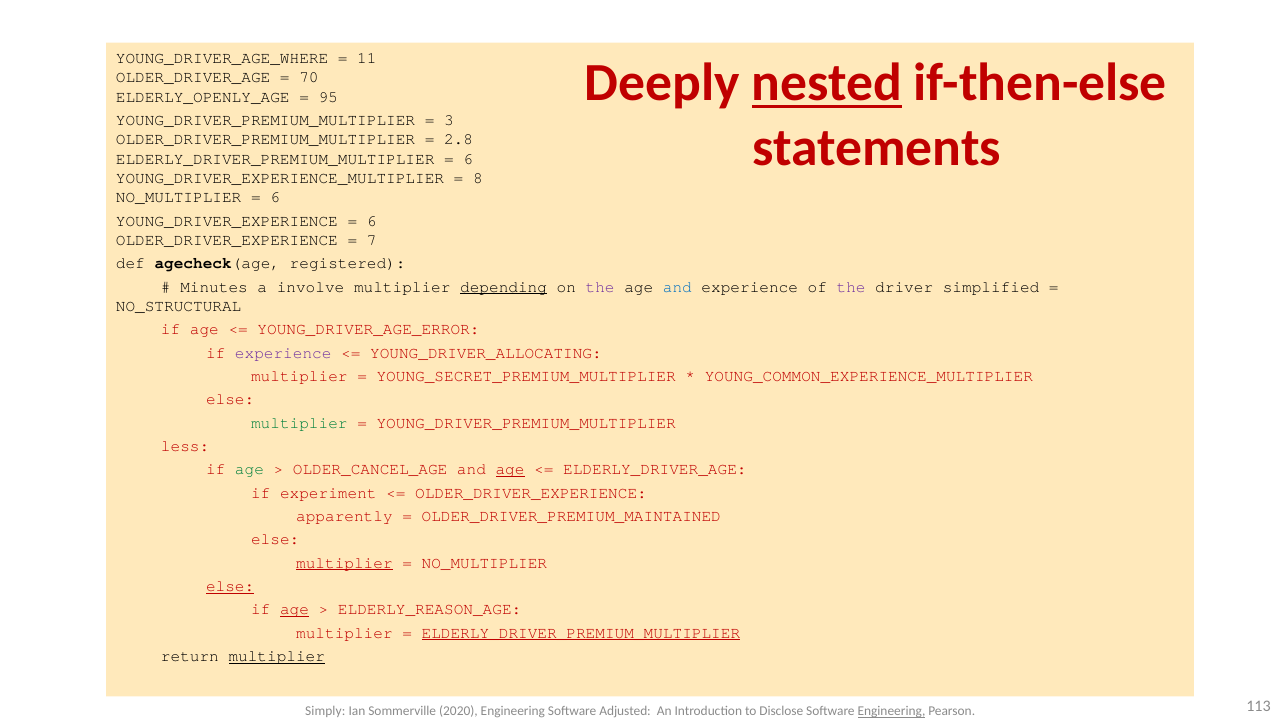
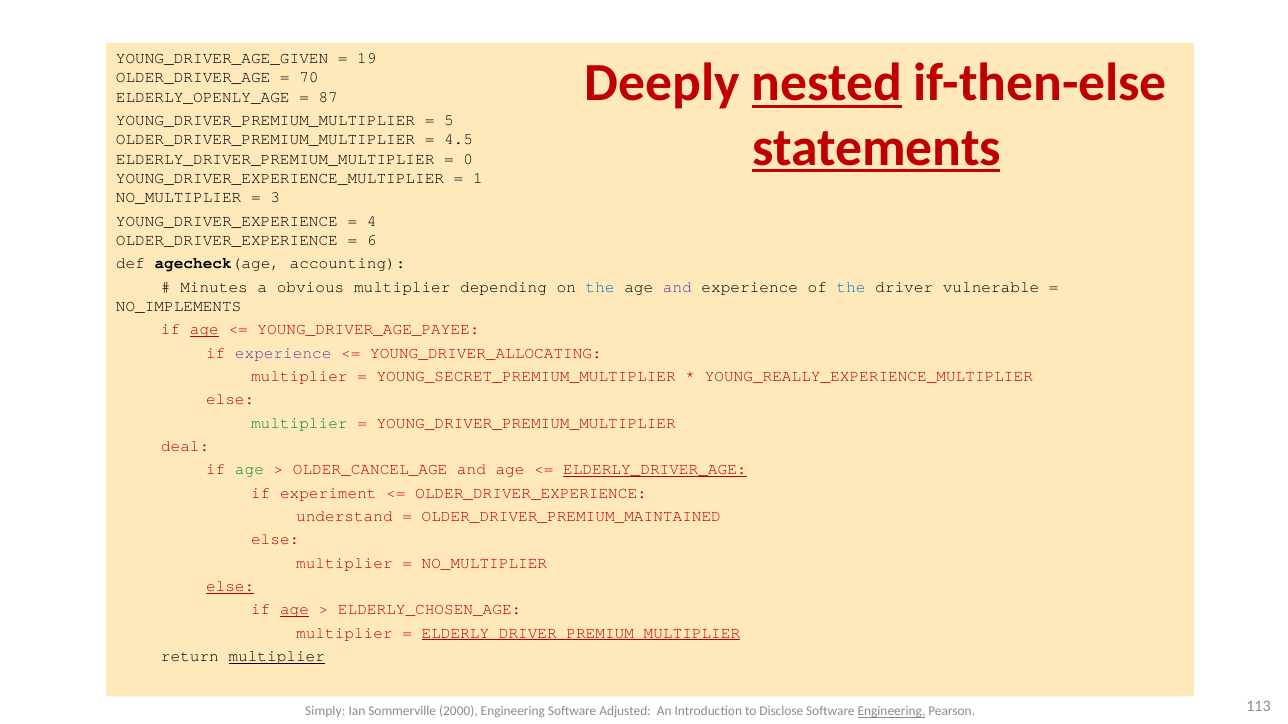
YOUNG_DRIVER_AGE_WHERE: YOUNG_DRIVER_AGE_WHERE -> YOUNG_DRIVER_AGE_GIVEN
11: 11 -> 19
95: 95 -> 87
3: 3 -> 5
statements underline: none -> present
2.8: 2.8 -> 4.5
6 at (468, 159): 6 -> 0
8: 8 -> 1
6 at (275, 198): 6 -> 3
6 at (372, 221): 6 -> 4
7: 7 -> 6
registered: registered -> accounting
involve: involve -> obvious
depending underline: present -> none
the at (600, 287) colour: purple -> blue
and at (677, 287) colour: blue -> purple
the at (851, 287) colour: purple -> blue
simplified: simplified -> vulnerable
NO_STRUCTURAL: NO_STRUCTURAL -> NO_IMPLEMENTS
age at (204, 330) underline: none -> present
YOUNG_DRIVER_AGE_ERROR: YOUNG_DRIVER_AGE_ERROR -> YOUNG_DRIVER_AGE_PAYEE
YOUNG_COMMON_EXPERIENCE_MULTIPLIER: YOUNG_COMMON_EXPERIENCE_MULTIPLIER -> YOUNG_REALLY_EXPERIENCE_MULTIPLIER
less: less -> deal
age at (510, 470) underline: present -> none
ELDERLY_DRIVER_AGE underline: none -> present
apparently: apparently -> understand
multiplier at (344, 563) underline: present -> none
ELDERLY_REASON_AGE: ELDERLY_REASON_AGE -> ELDERLY_CHOSEN_AGE
2020: 2020 -> 2000
